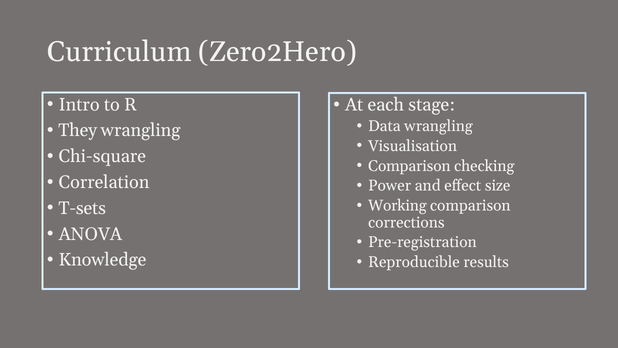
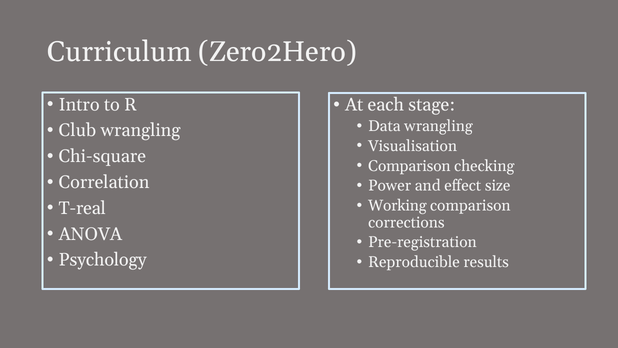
They: They -> Club
T-sets: T-sets -> T-real
Knowledge: Knowledge -> Psychology
